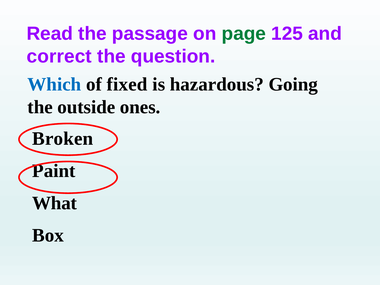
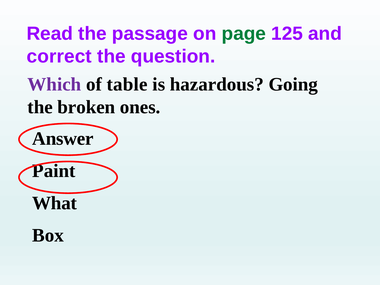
Which colour: blue -> purple
fixed: fixed -> table
outside: outside -> broken
Broken: Broken -> Answer
